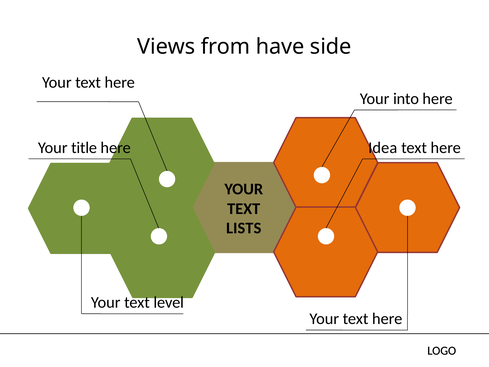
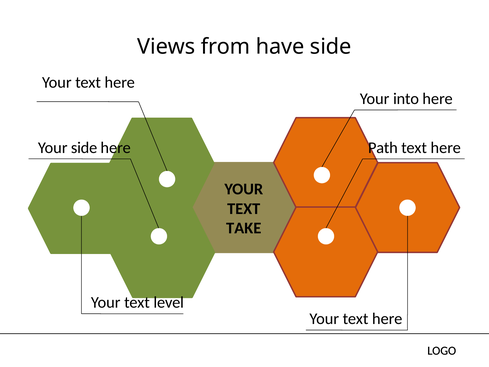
Your title: title -> side
Idea: Idea -> Path
LISTS: LISTS -> TAKE
